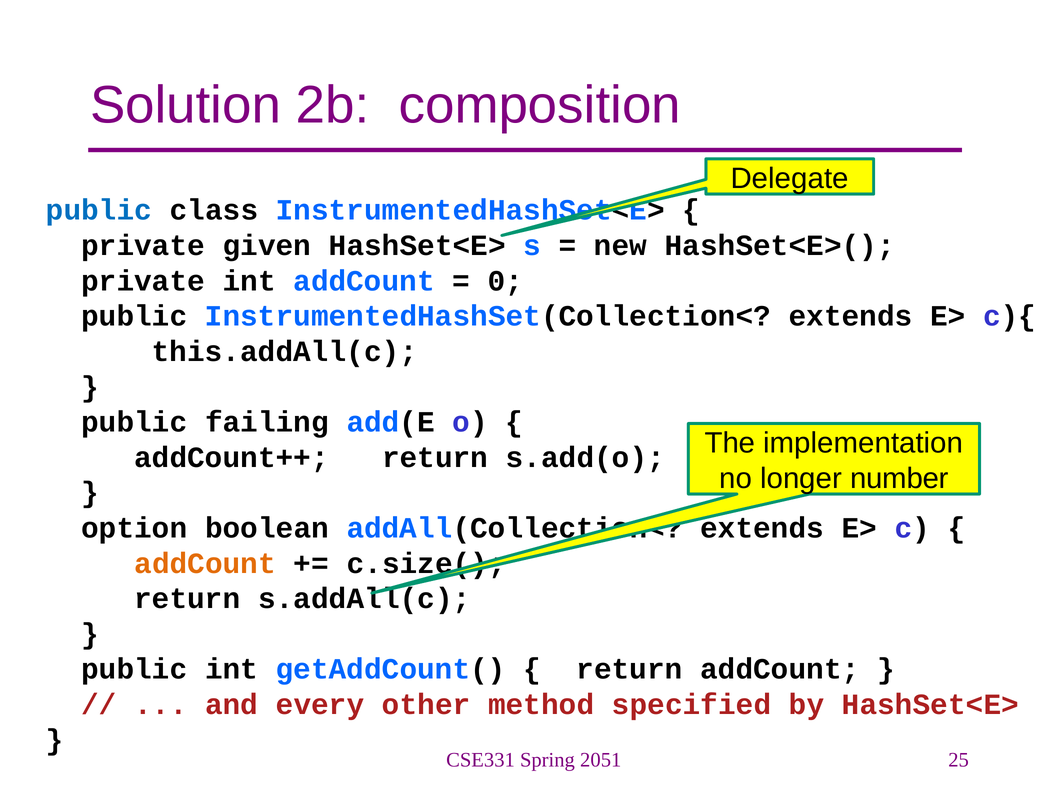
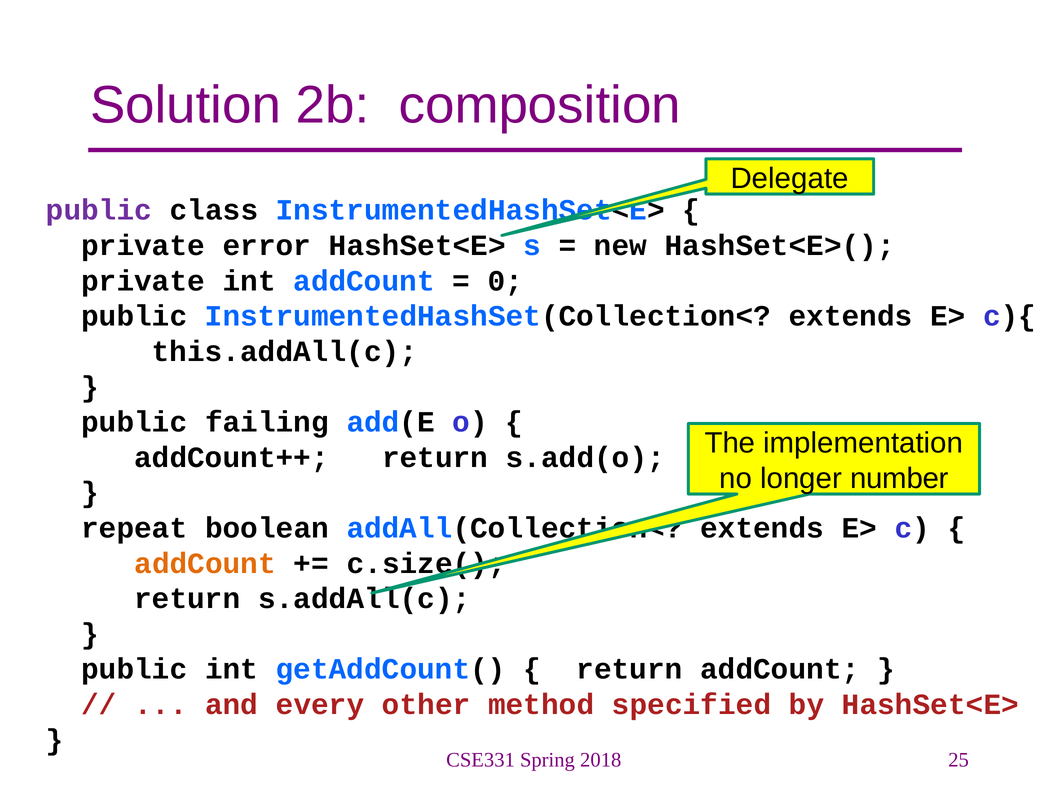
public at (99, 210) colour: blue -> purple
given: given -> error
option: option -> repeat
2051: 2051 -> 2018
